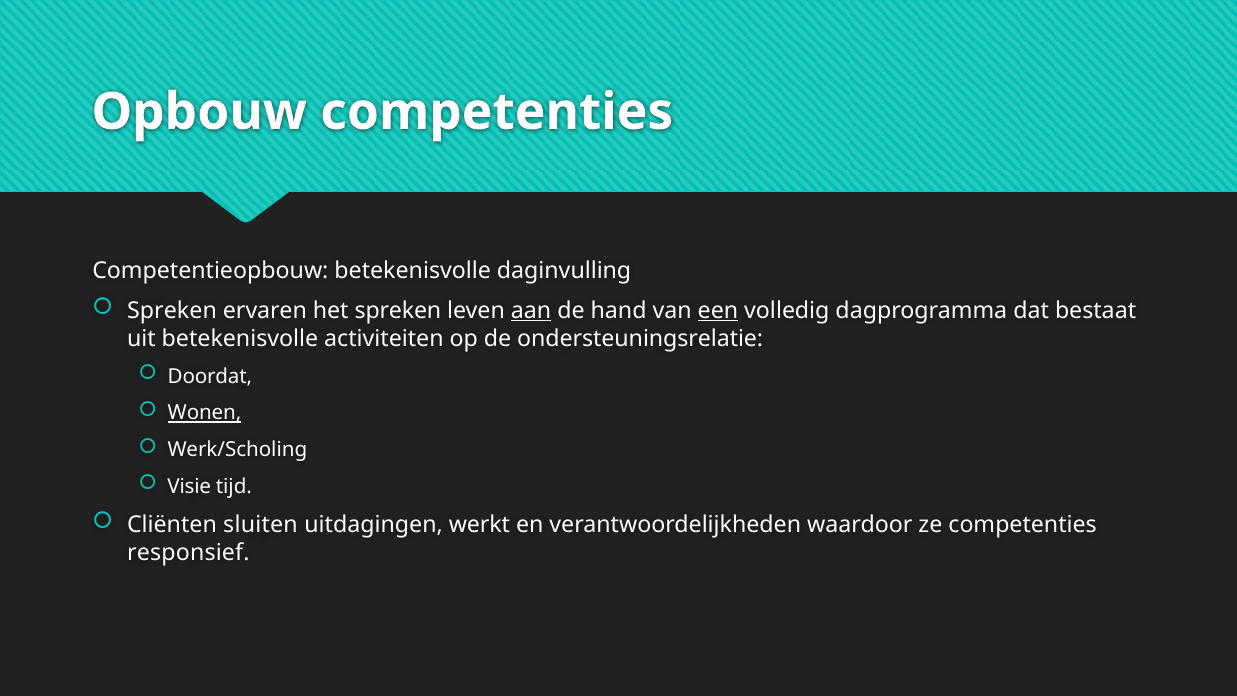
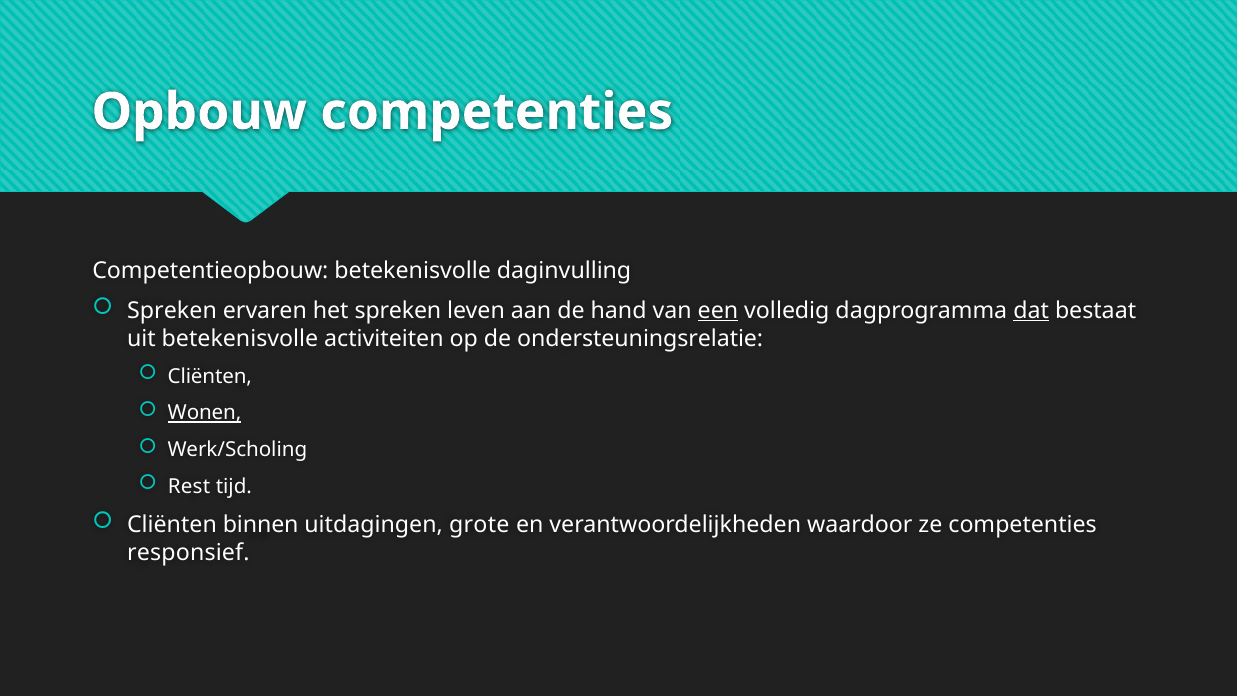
aan underline: present -> none
dat underline: none -> present
Doordat at (210, 376): Doordat -> Cliënten
Visie: Visie -> Rest
sluiten: sluiten -> binnen
werkt: werkt -> grote
